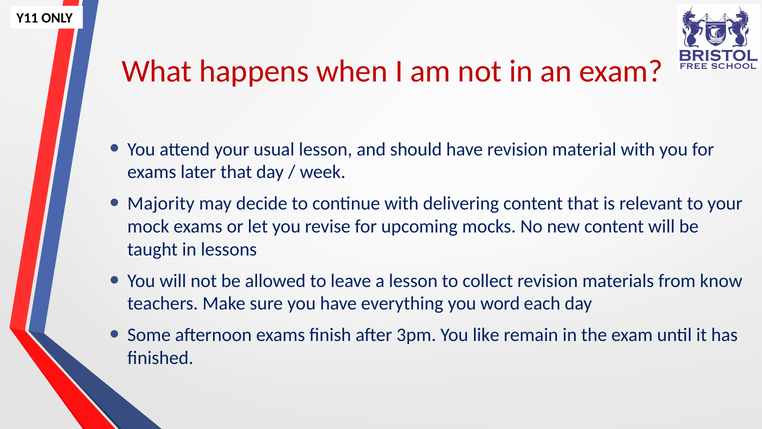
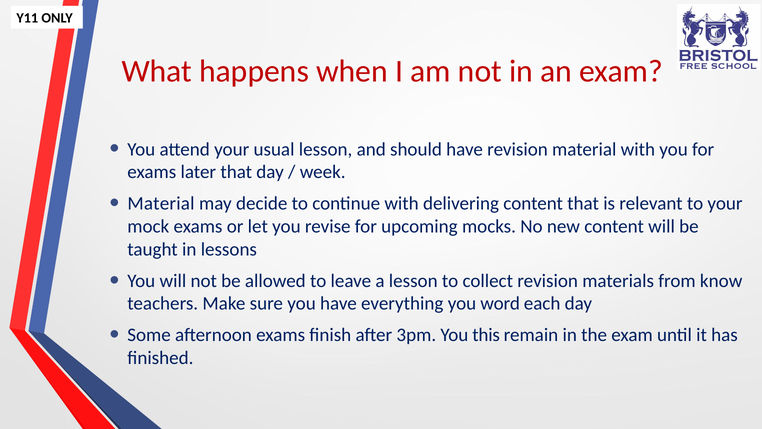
Majority at (161, 203): Majority -> Material
like: like -> this
